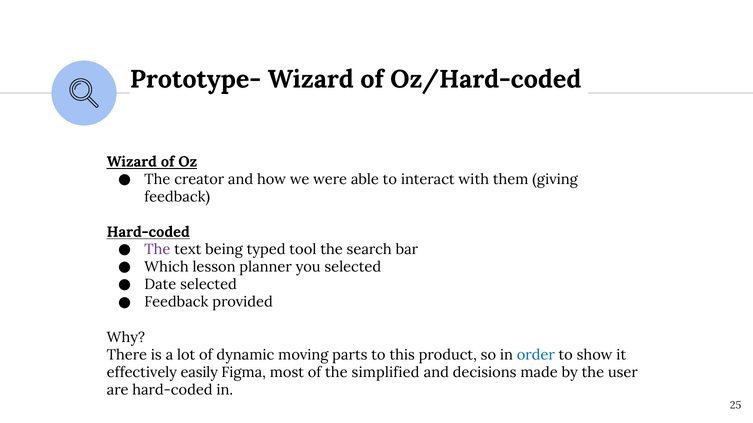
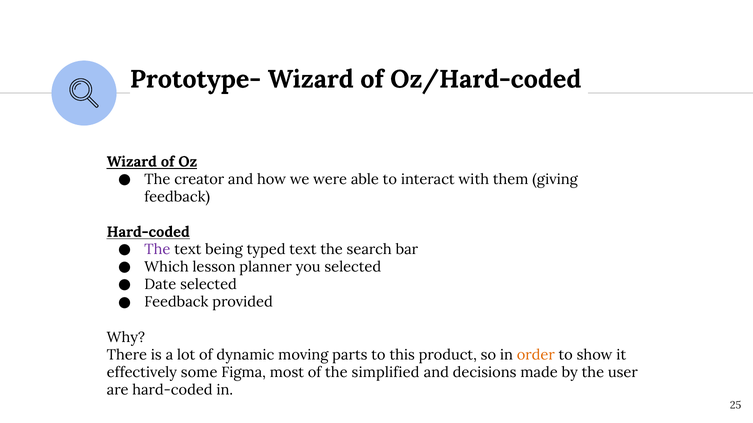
typed tool: tool -> text
order colour: blue -> orange
easily: easily -> some
